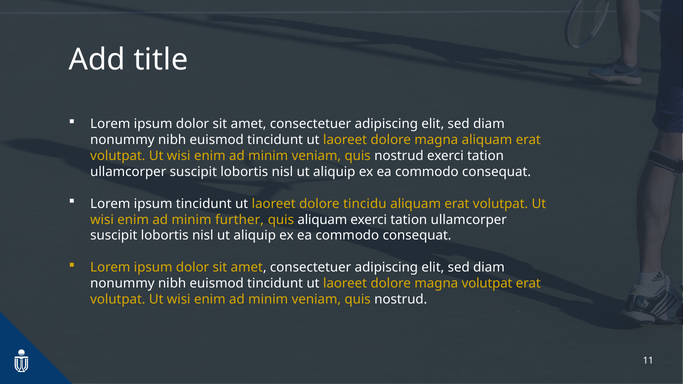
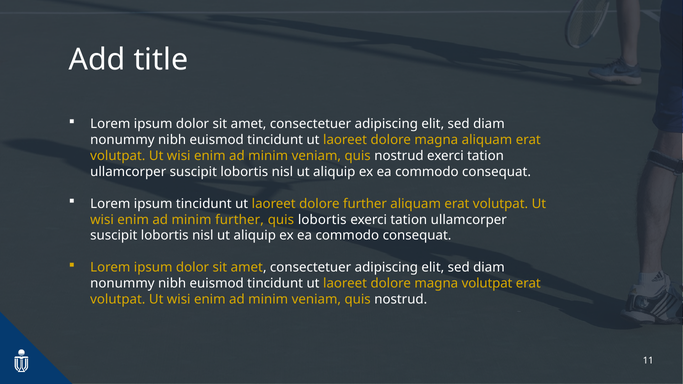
dolore tincidu: tincidu -> further
quis aliquam: aliquam -> lobortis
